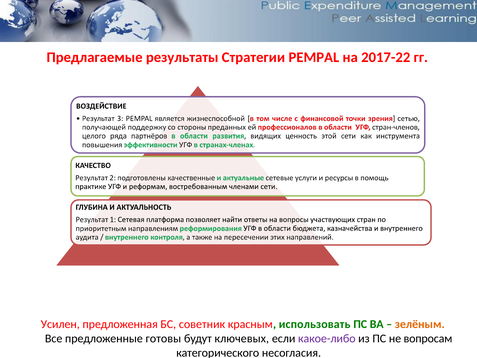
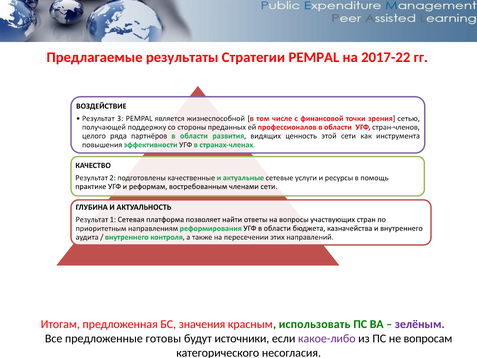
Усилен: Усилен -> Итогам
советник: советник -> значения
зелёным colour: orange -> purple
ключевых: ключевых -> источники
